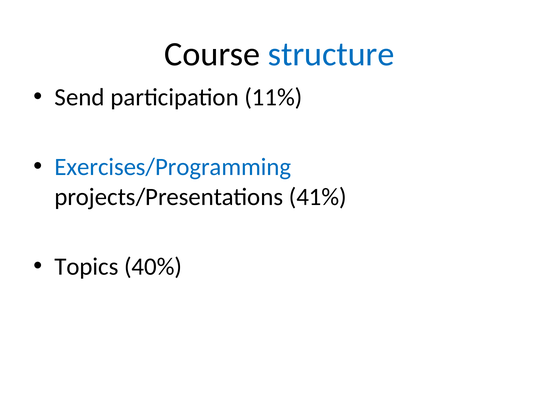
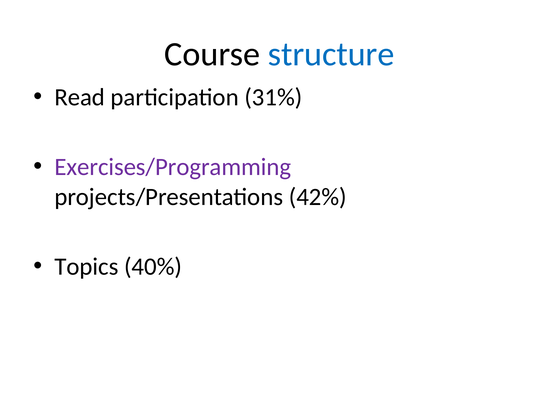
Send: Send -> Read
11%: 11% -> 31%
Exercises/Programming colour: blue -> purple
41%: 41% -> 42%
